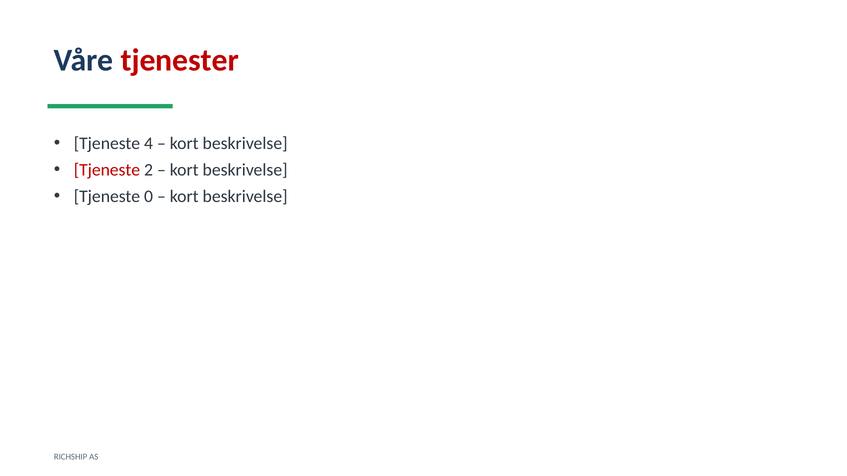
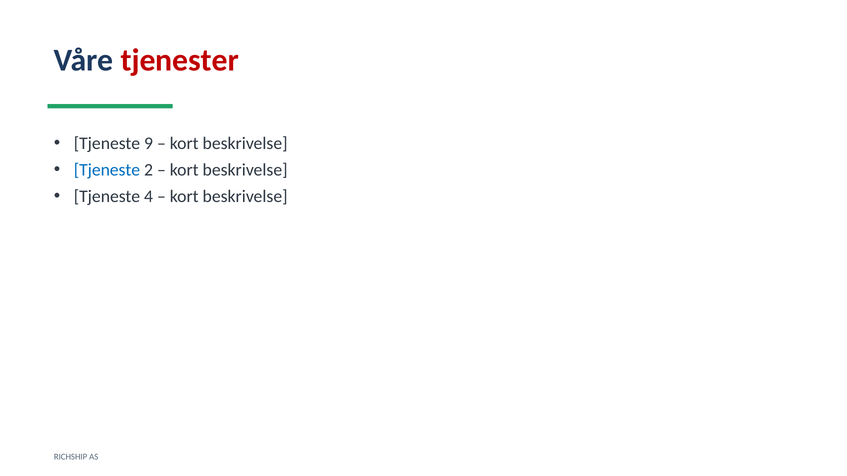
4: 4 -> 9
Tjeneste at (107, 170) colour: red -> blue
0: 0 -> 4
